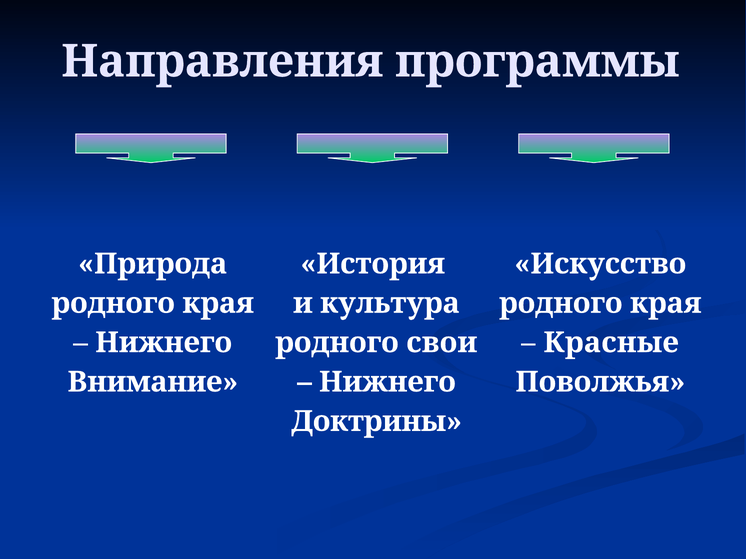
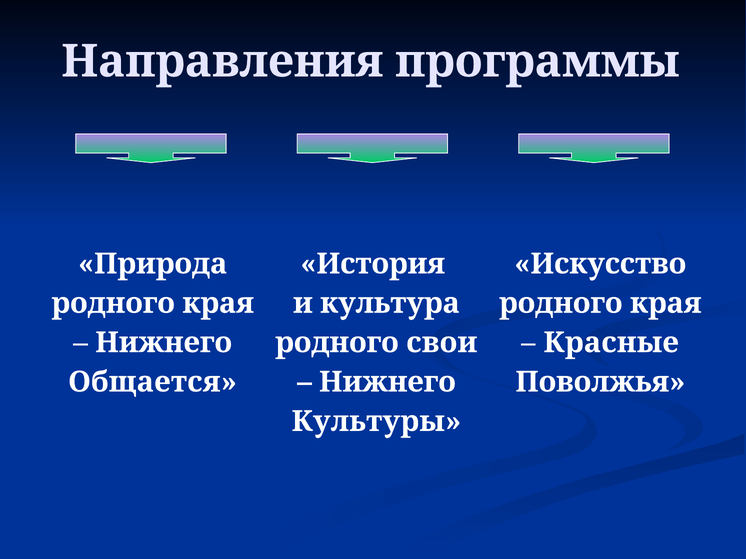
Внимание: Внимание -> Общается
Доктрины: Доктрины -> Культуры
